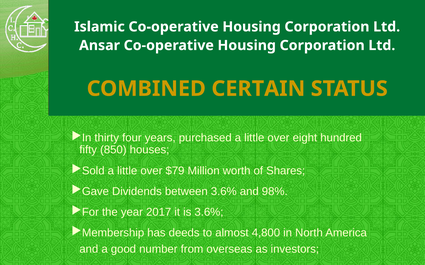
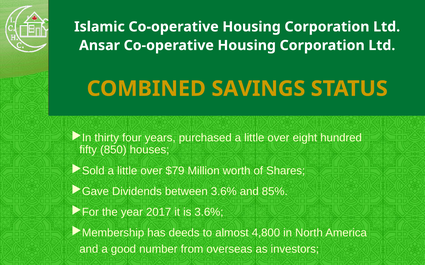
CERTAIN: CERTAIN -> SAVINGS
98%: 98% -> 85%
